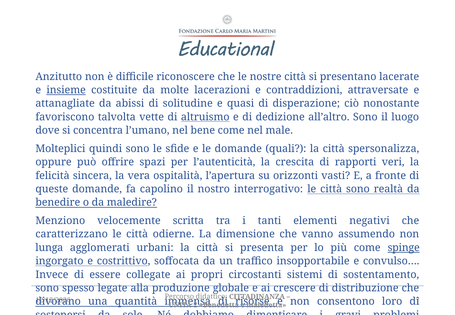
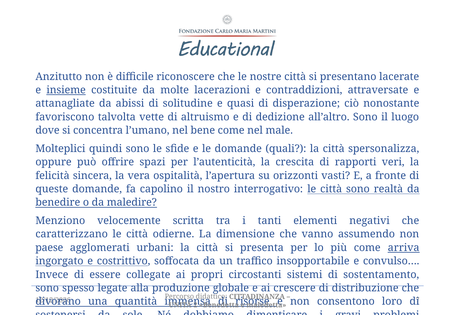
altruismo underline: present -> none
lunga: lunga -> paese
spinge: spinge -> arriva
